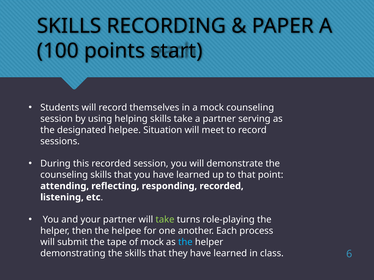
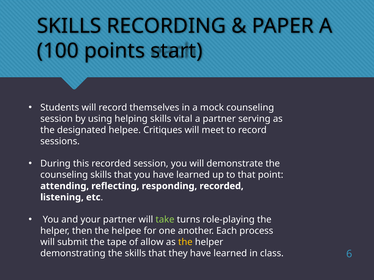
skills take: take -> vital
Situation: Situation -> Critiques
of mock: mock -> allow
the at (185, 242) colour: light blue -> yellow
